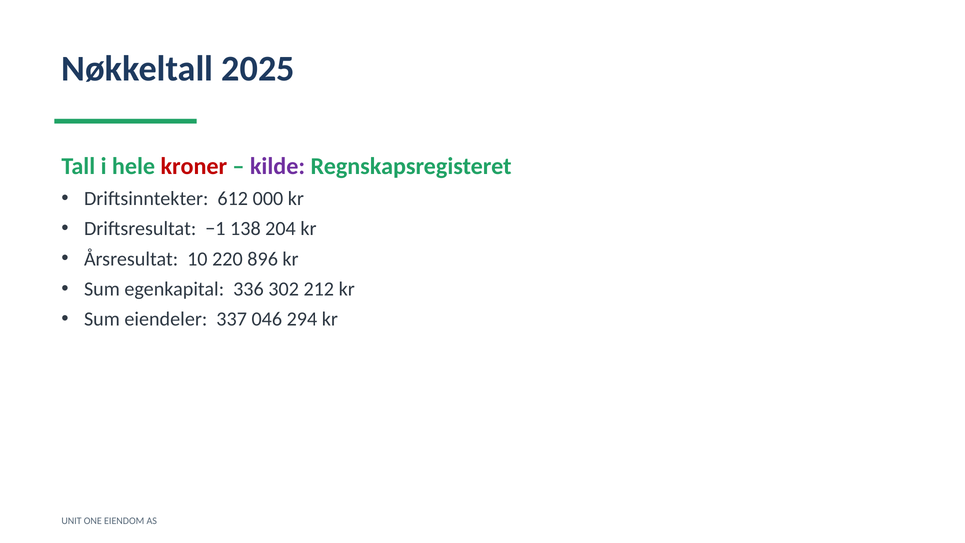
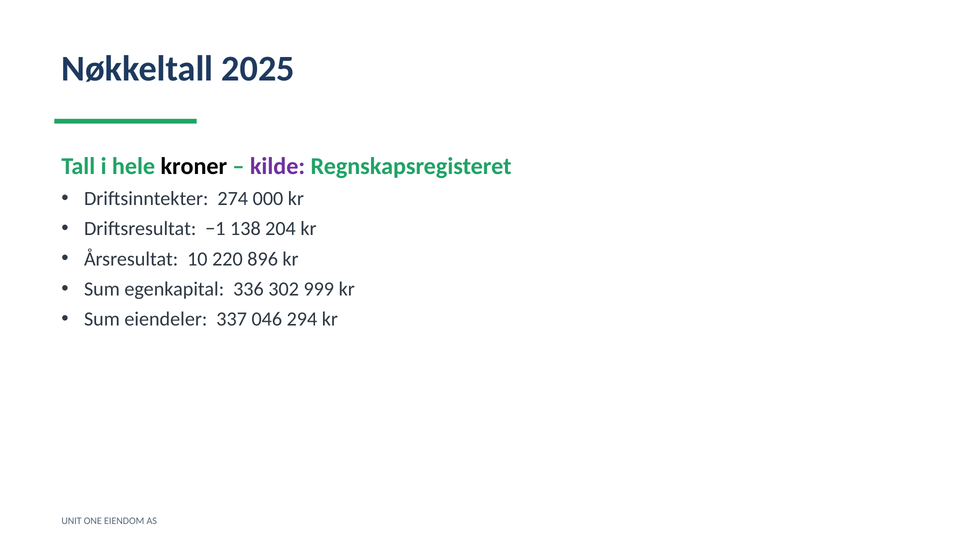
kroner colour: red -> black
612: 612 -> 274
212: 212 -> 999
